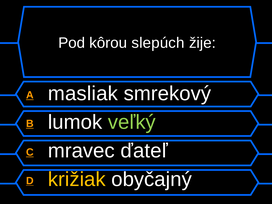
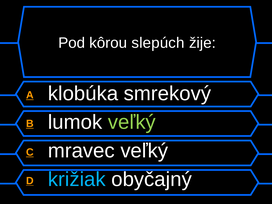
masliak: masliak -> klobúka
mravec ďateľ: ďateľ -> veľký
križiak colour: yellow -> light blue
